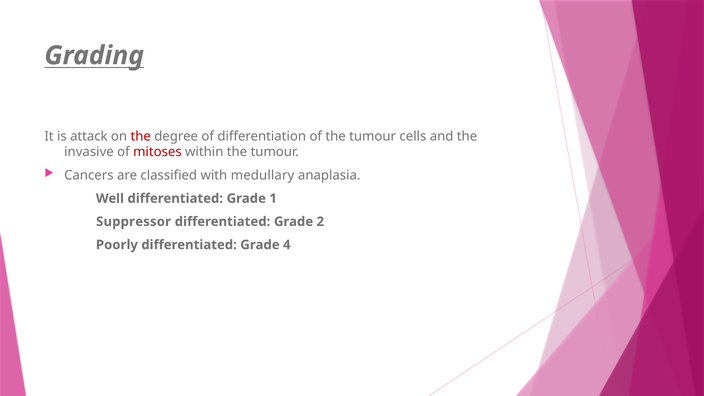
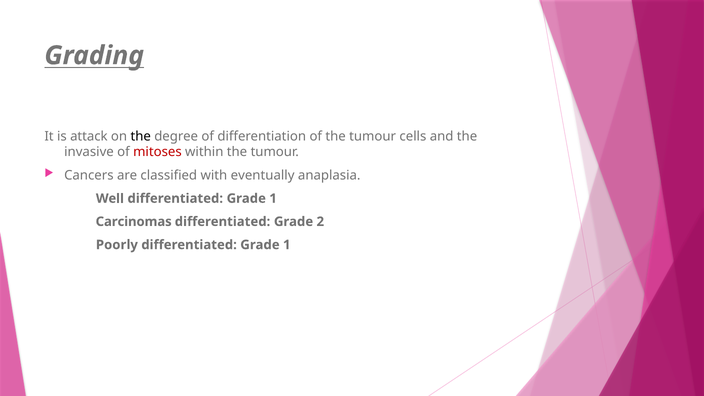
the at (141, 136) colour: red -> black
medullary: medullary -> eventually
Suppressor: Suppressor -> Carcinomas
Poorly differentiated Grade 4: 4 -> 1
